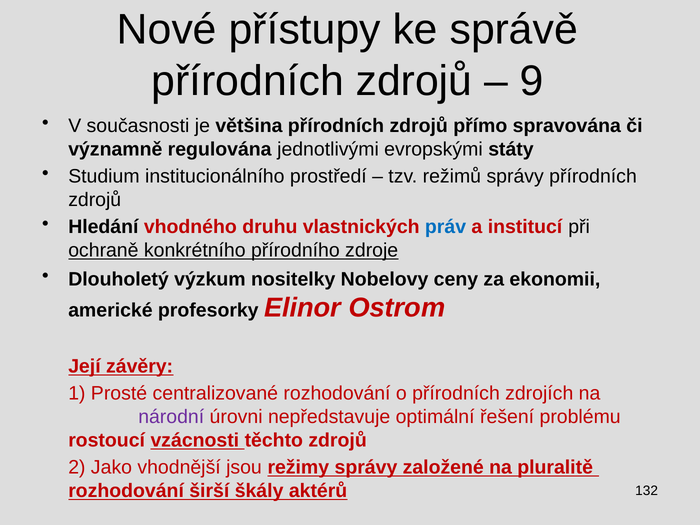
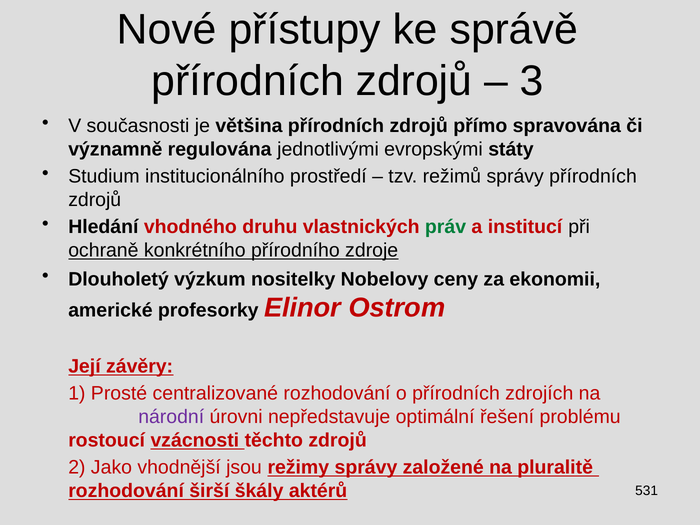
9: 9 -> 3
práv colour: blue -> green
132: 132 -> 531
